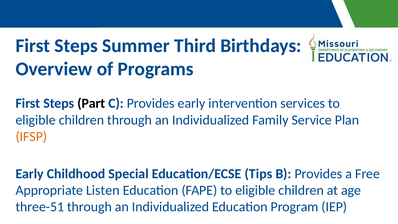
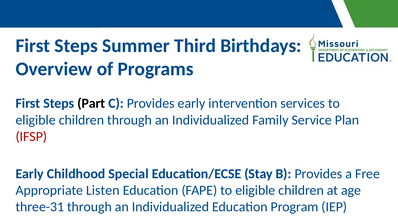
IFSP colour: orange -> red
Tips: Tips -> Stay
three-51: three-51 -> three-31
